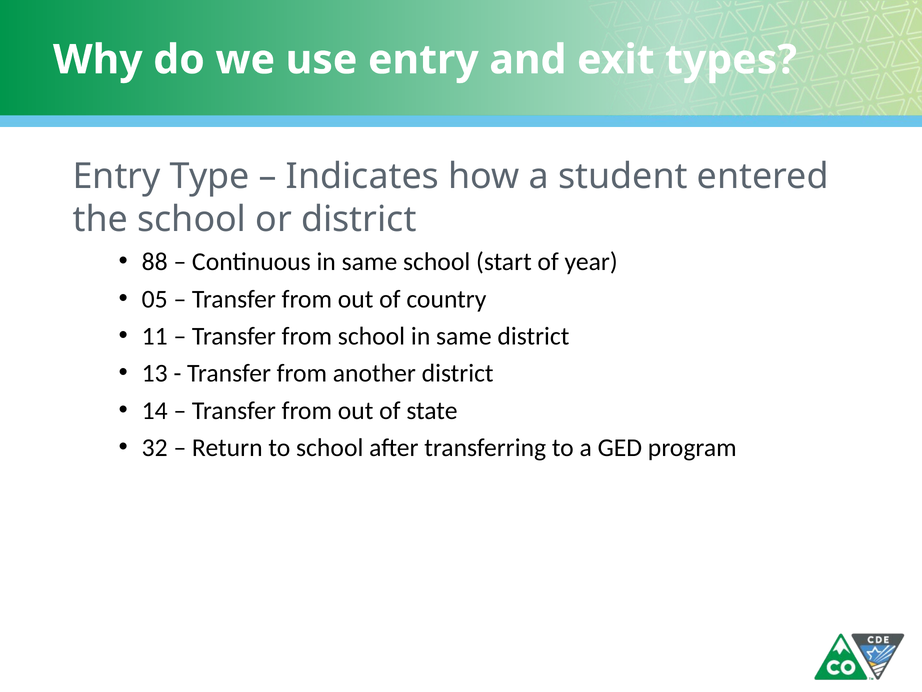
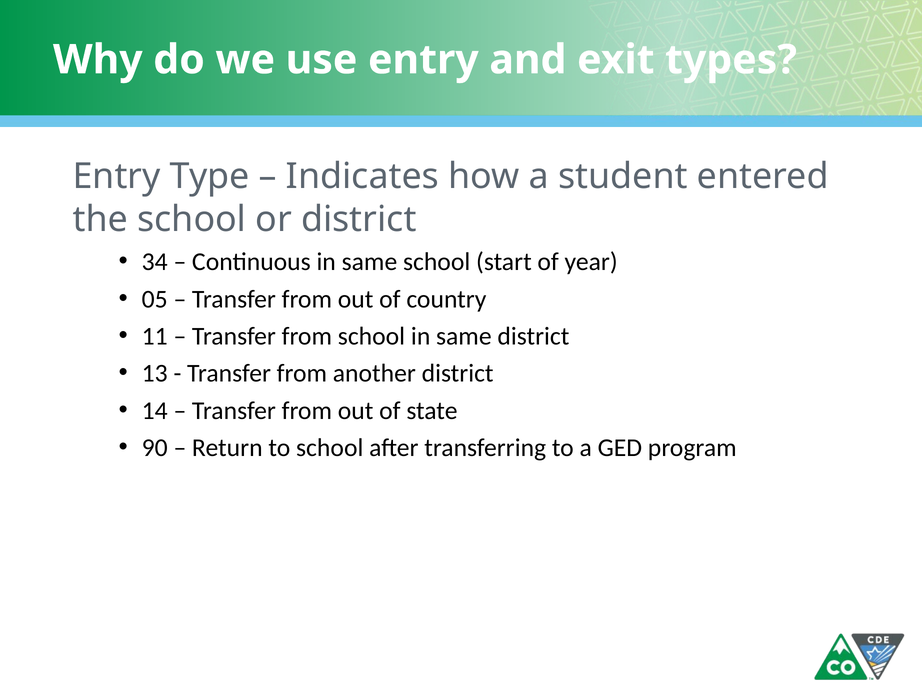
88: 88 -> 34
32: 32 -> 90
